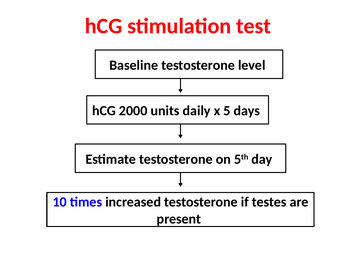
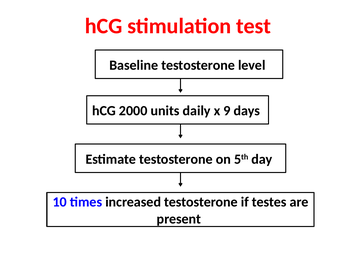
5: 5 -> 9
